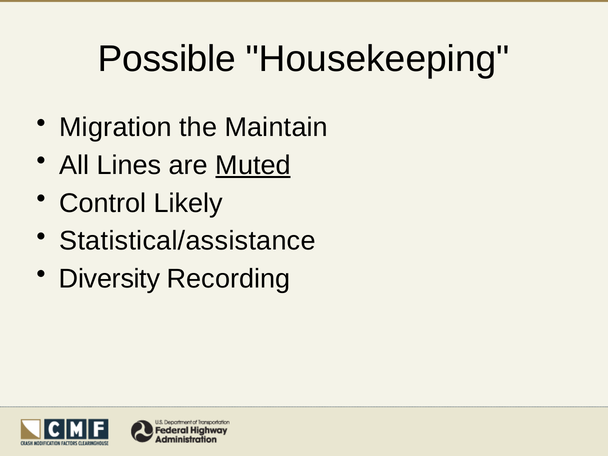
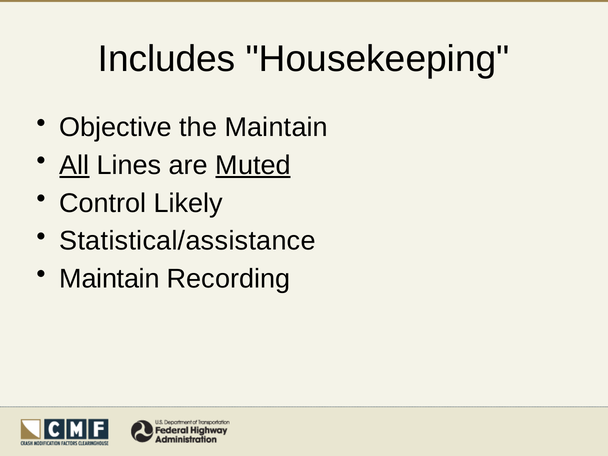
Possible: Possible -> Includes
Migration: Migration -> Objective
All underline: none -> present
Diversity at (110, 279): Diversity -> Maintain
